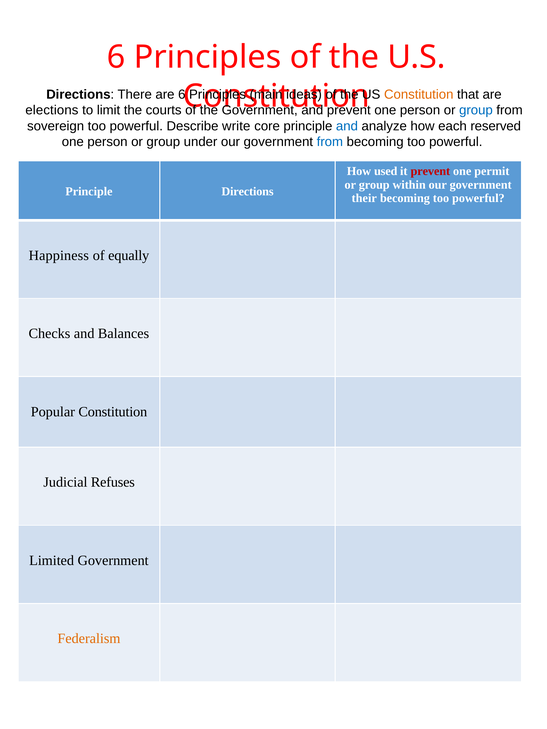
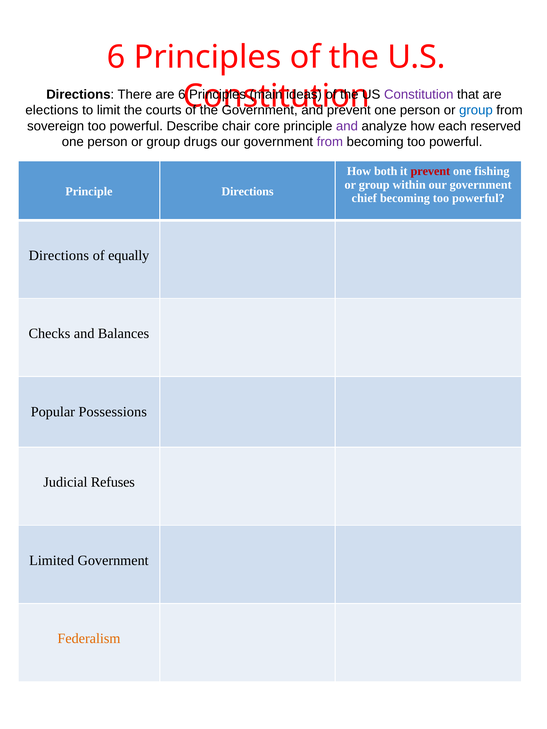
Constitution at (419, 94) colour: orange -> purple
write: write -> chair
and at (347, 126) colour: blue -> purple
under: under -> drugs
from at (330, 142) colour: blue -> purple
used: used -> both
permit: permit -> fishing
their: their -> chief
Happiness at (59, 255): Happiness -> Directions
Popular Constitution: Constitution -> Possessions
